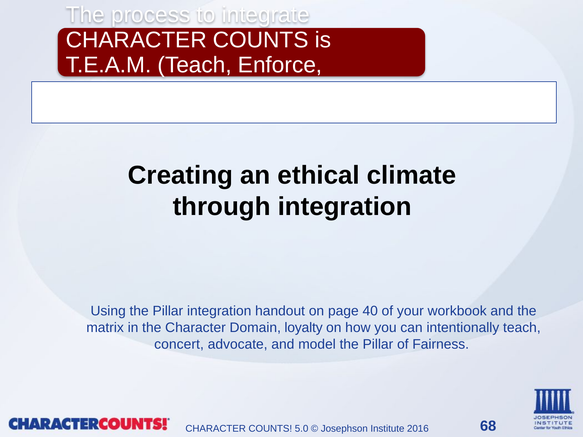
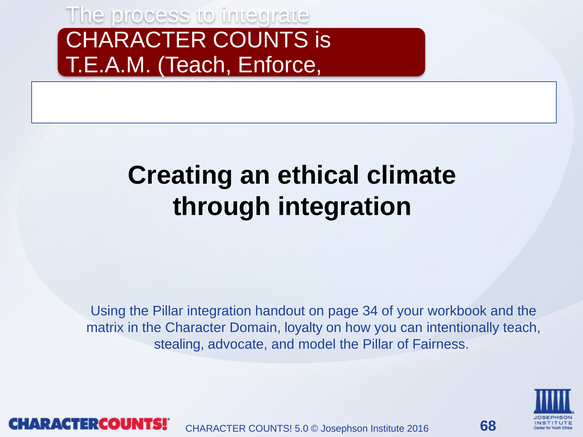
40: 40 -> 34
concert: concert -> stealing
